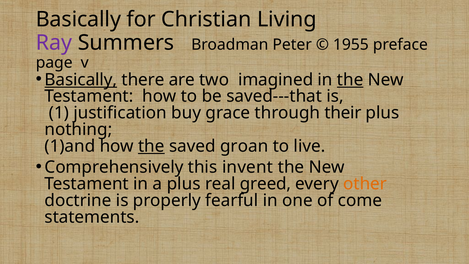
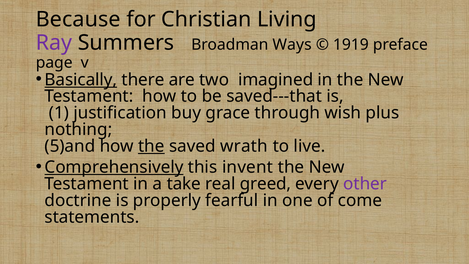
Basically at (78, 19): Basically -> Because
Peter: Peter -> Ways
1955: 1955 -> 1919
the at (350, 80) underline: present -> none
their: their -> wish
1)and: 1)and -> 5)and
groan: groan -> wrath
Comprehensively underline: none -> present
a plus: plus -> take
other colour: orange -> purple
